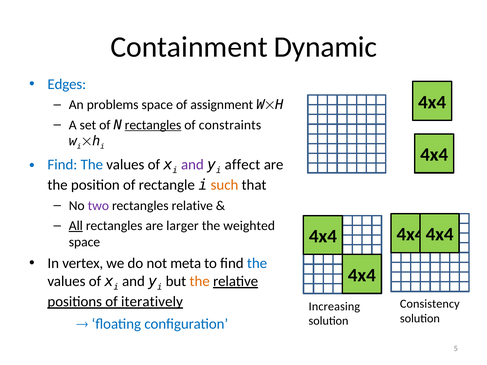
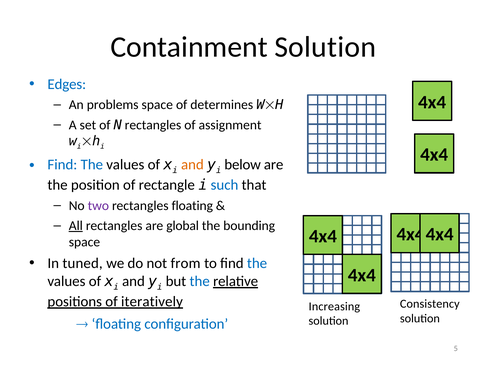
Containment Dynamic: Dynamic -> Solution
assignment: assignment -> determines
rectangles at (153, 125) underline: present -> none
constraints: constraints -> assignment
and at (192, 165) colour: purple -> orange
affect: affect -> below
such colour: orange -> blue
rectangles relative: relative -> floating
larger: larger -> global
weighted: weighted -> bounding
vertex: vertex -> tuned
meta: meta -> from
the at (200, 281) colour: orange -> blue
